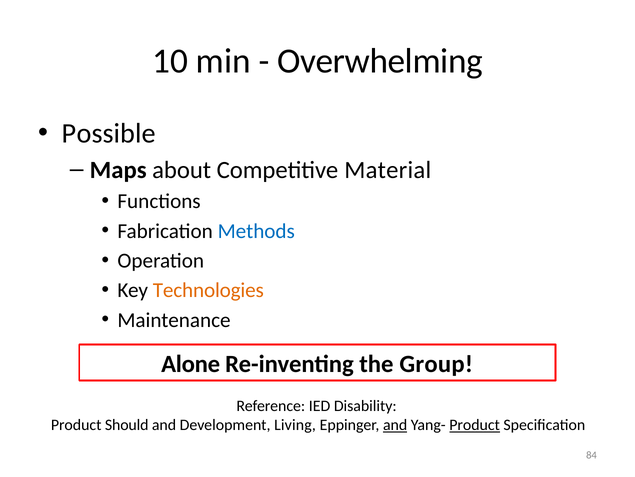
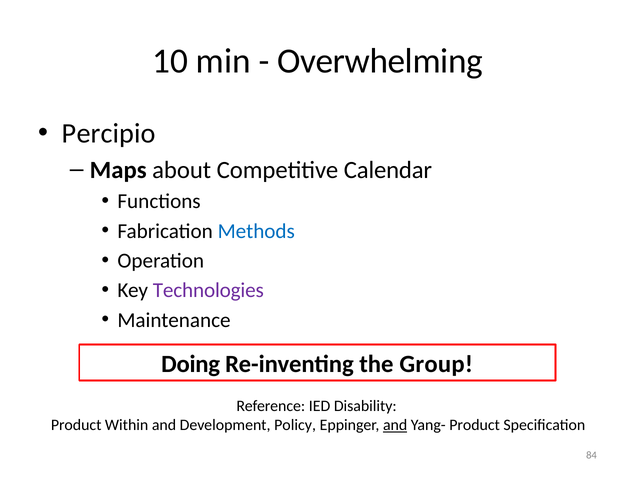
Possible: Possible -> Percipio
Material: Material -> Calendar
Technologies colour: orange -> purple
Alone: Alone -> Doing
Should: Should -> Within
Living: Living -> Policy
Product at (475, 424) underline: present -> none
